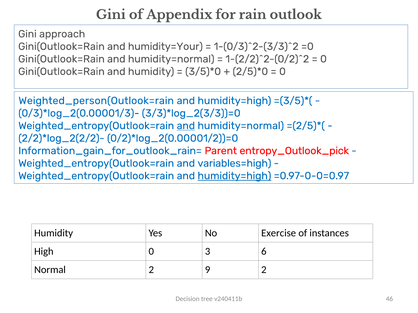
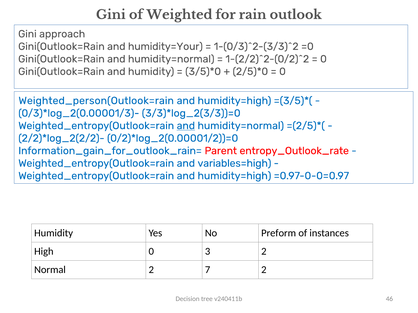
Appendix: Appendix -> Weighted
entropy_Outlook_pick: entropy_Outlook_pick -> entropy_Outlook_rate
humidity=high at (234, 176) underline: present -> none
Exercise: Exercise -> Preform
3 6: 6 -> 2
9: 9 -> 7
